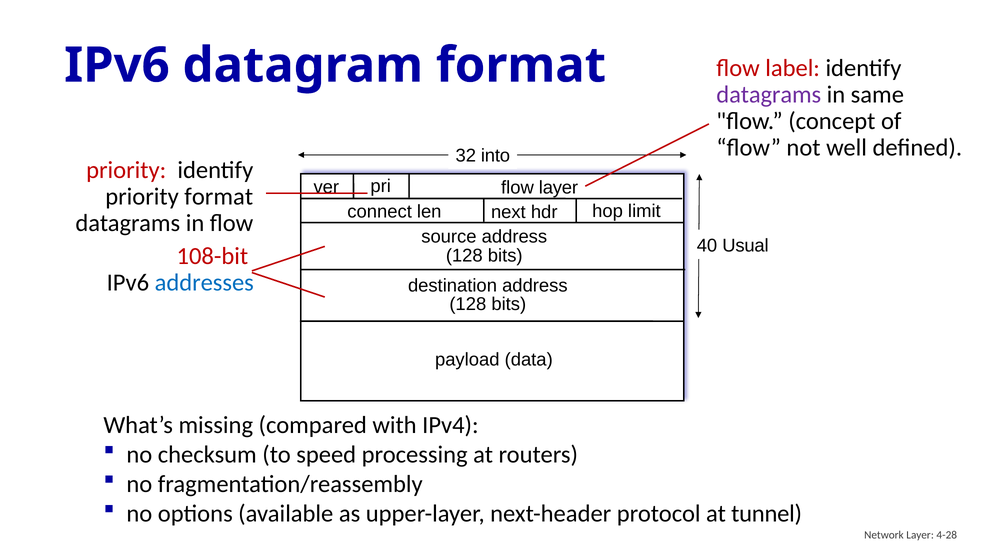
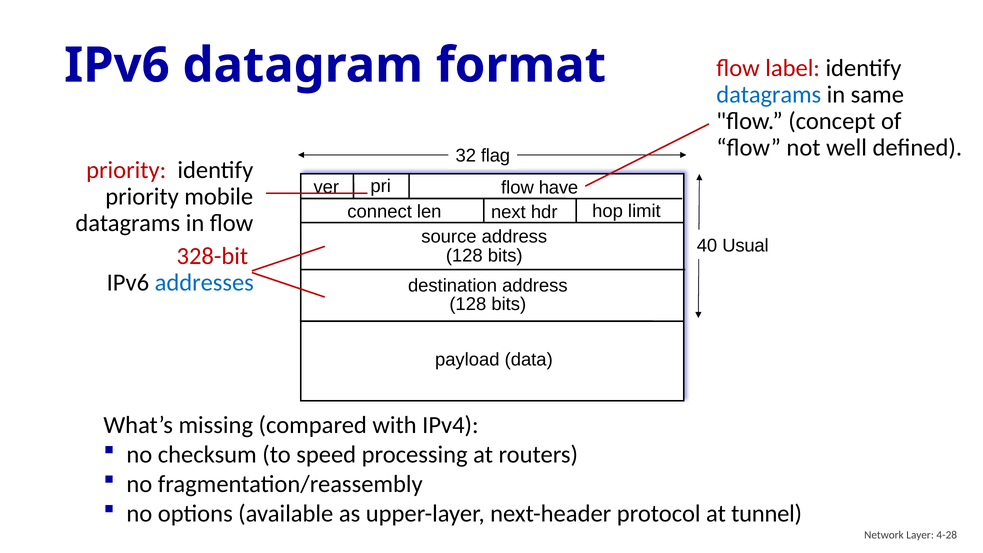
datagrams at (769, 95) colour: purple -> blue
into: into -> flag
flow layer: layer -> have
priority format: format -> mobile
108-bit: 108-bit -> 328-bit
